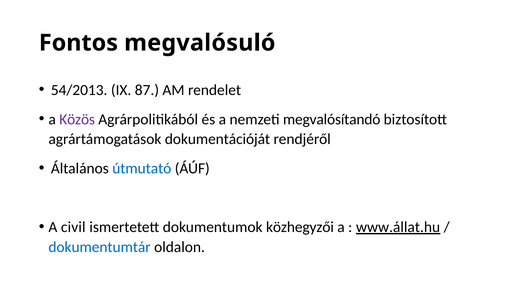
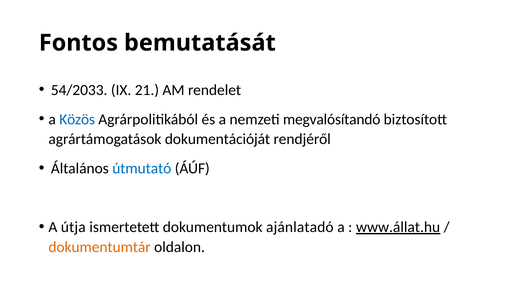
megvalósuló: megvalósuló -> bemutatását
54/2013: 54/2013 -> 54/2033
87: 87 -> 21
Közös colour: purple -> blue
civil: civil -> útja
közhegyzői: közhegyzői -> ajánlatadó
dokumentumtár colour: blue -> orange
